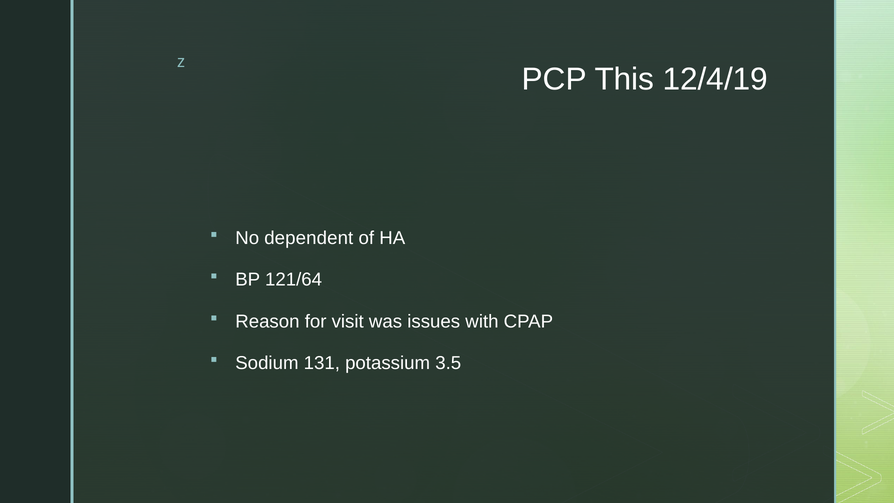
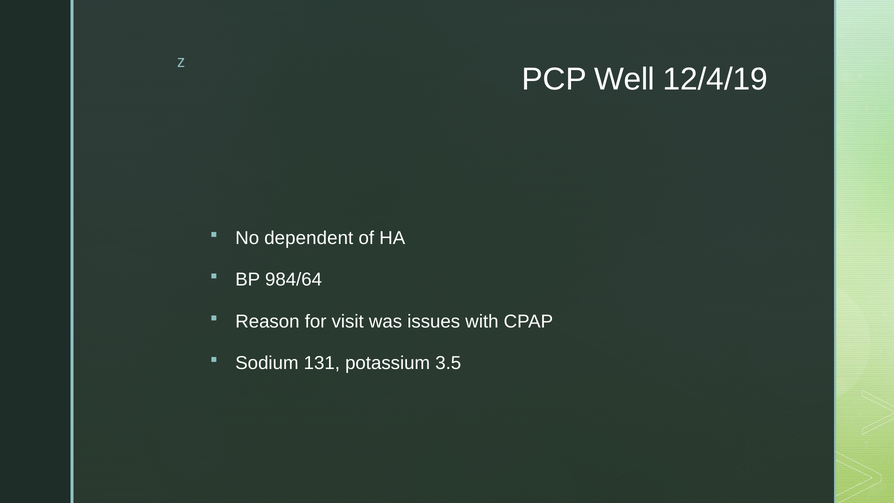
This: This -> Well
121/64: 121/64 -> 984/64
